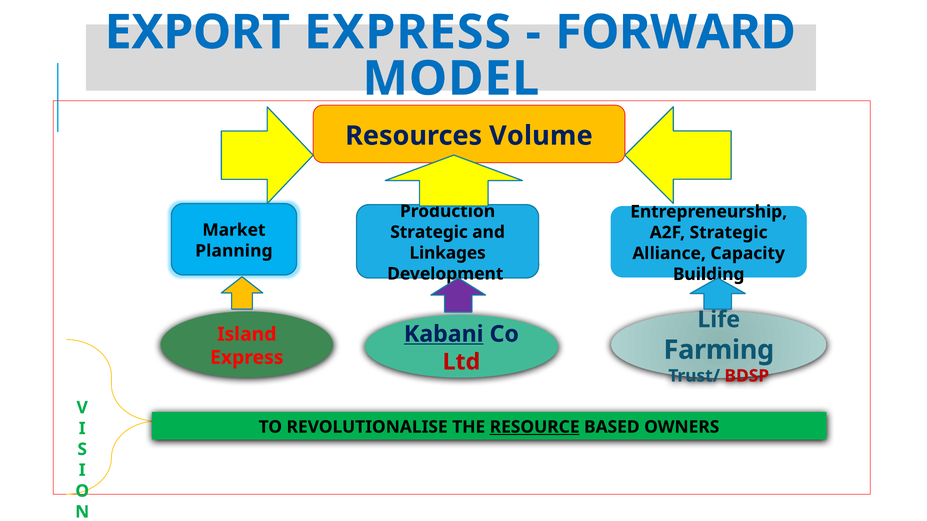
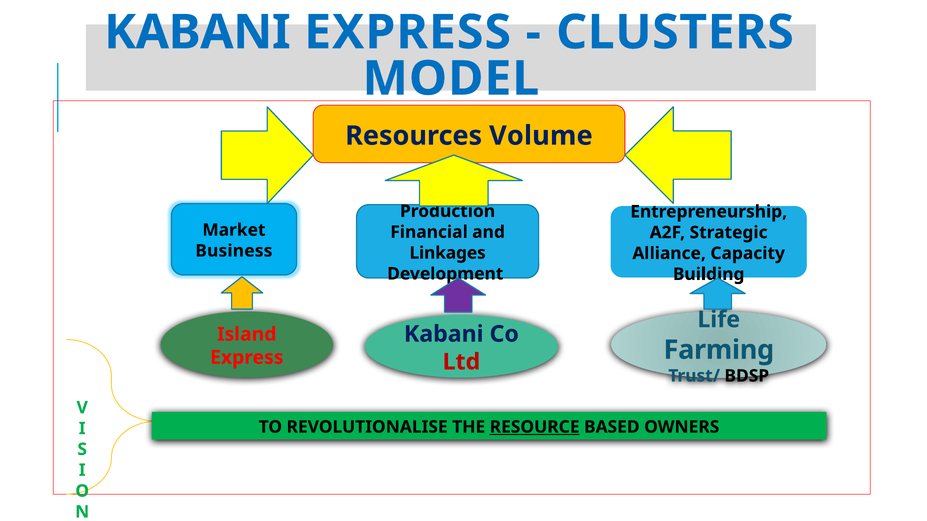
EXPORT at (197, 32): EXPORT -> KABANI
FORWARD: FORWARD -> CLUSTERS
Strategic at (429, 232): Strategic -> Financial
Planning: Planning -> Business
Kabani at (444, 334) underline: present -> none
BDSP colour: red -> black
